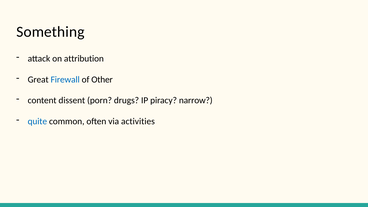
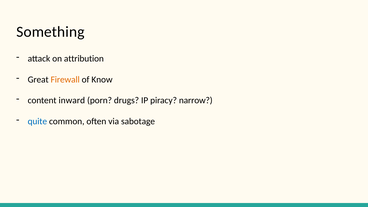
Firewall colour: blue -> orange
Other: Other -> Know
dissent: dissent -> inward
activities: activities -> sabotage
